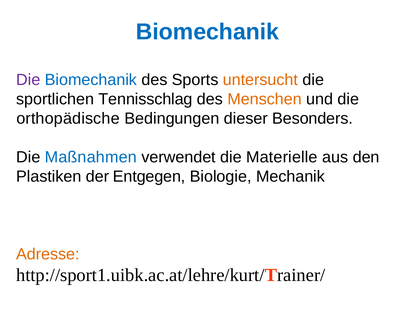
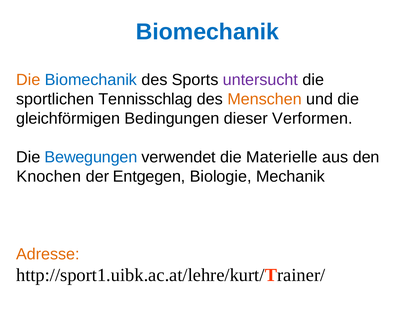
Die at (28, 80) colour: purple -> orange
untersucht colour: orange -> purple
orthopädische: orthopädische -> gleichförmigen
Besonders: Besonders -> Verformen
Maßnahmen: Maßnahmen -> Bewegungen
Plastiken: Plastiken -> Knochen
